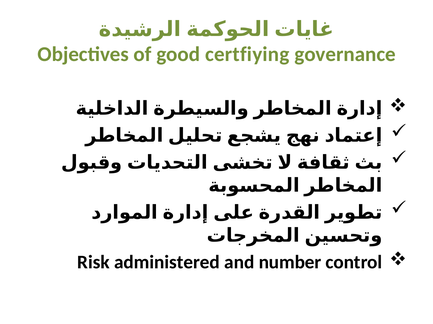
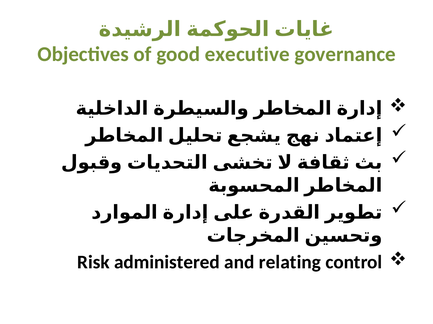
certfiying: certfiying -> executive
number: number -> relating
